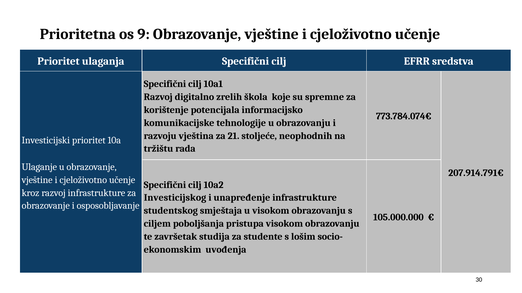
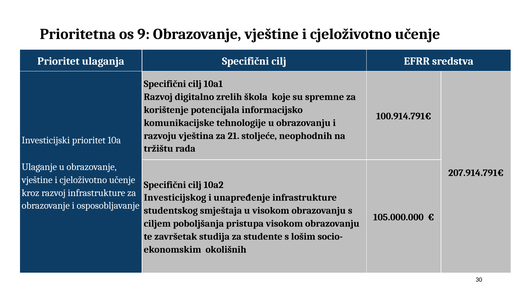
773.784.074€: 773.784.074€ -> 100.914.791€
uvođenja: uvođenja -> okolišnih
